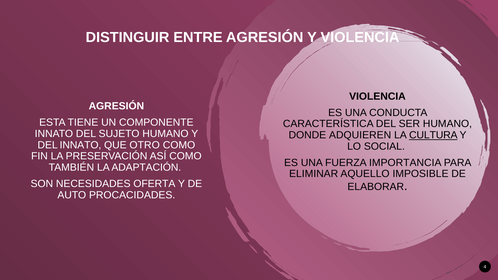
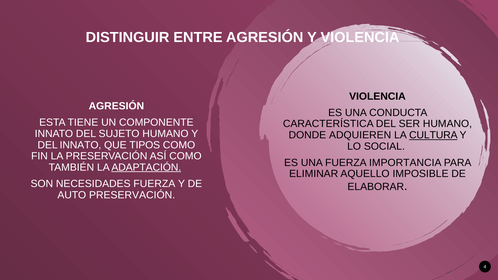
OTRO: OTRO -> TIPOS
ADAPTACIÓN underline: none -> present
NECESIDADES OFERTA: OFERTA -> FUERZA
AUTO PROCACIDADES: PROCACIDADES -> PRESERVACIÓN
